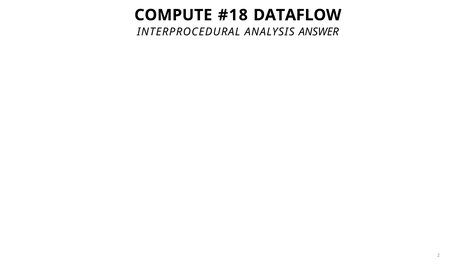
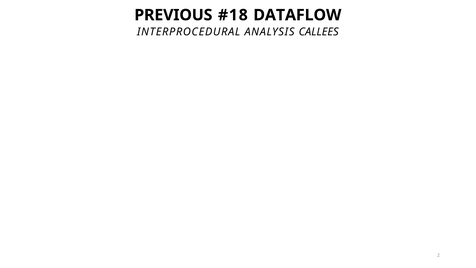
COMPUTE: COMPUTE -> PREVIOUS
ANSWER: ANSWER -> CALLEES
